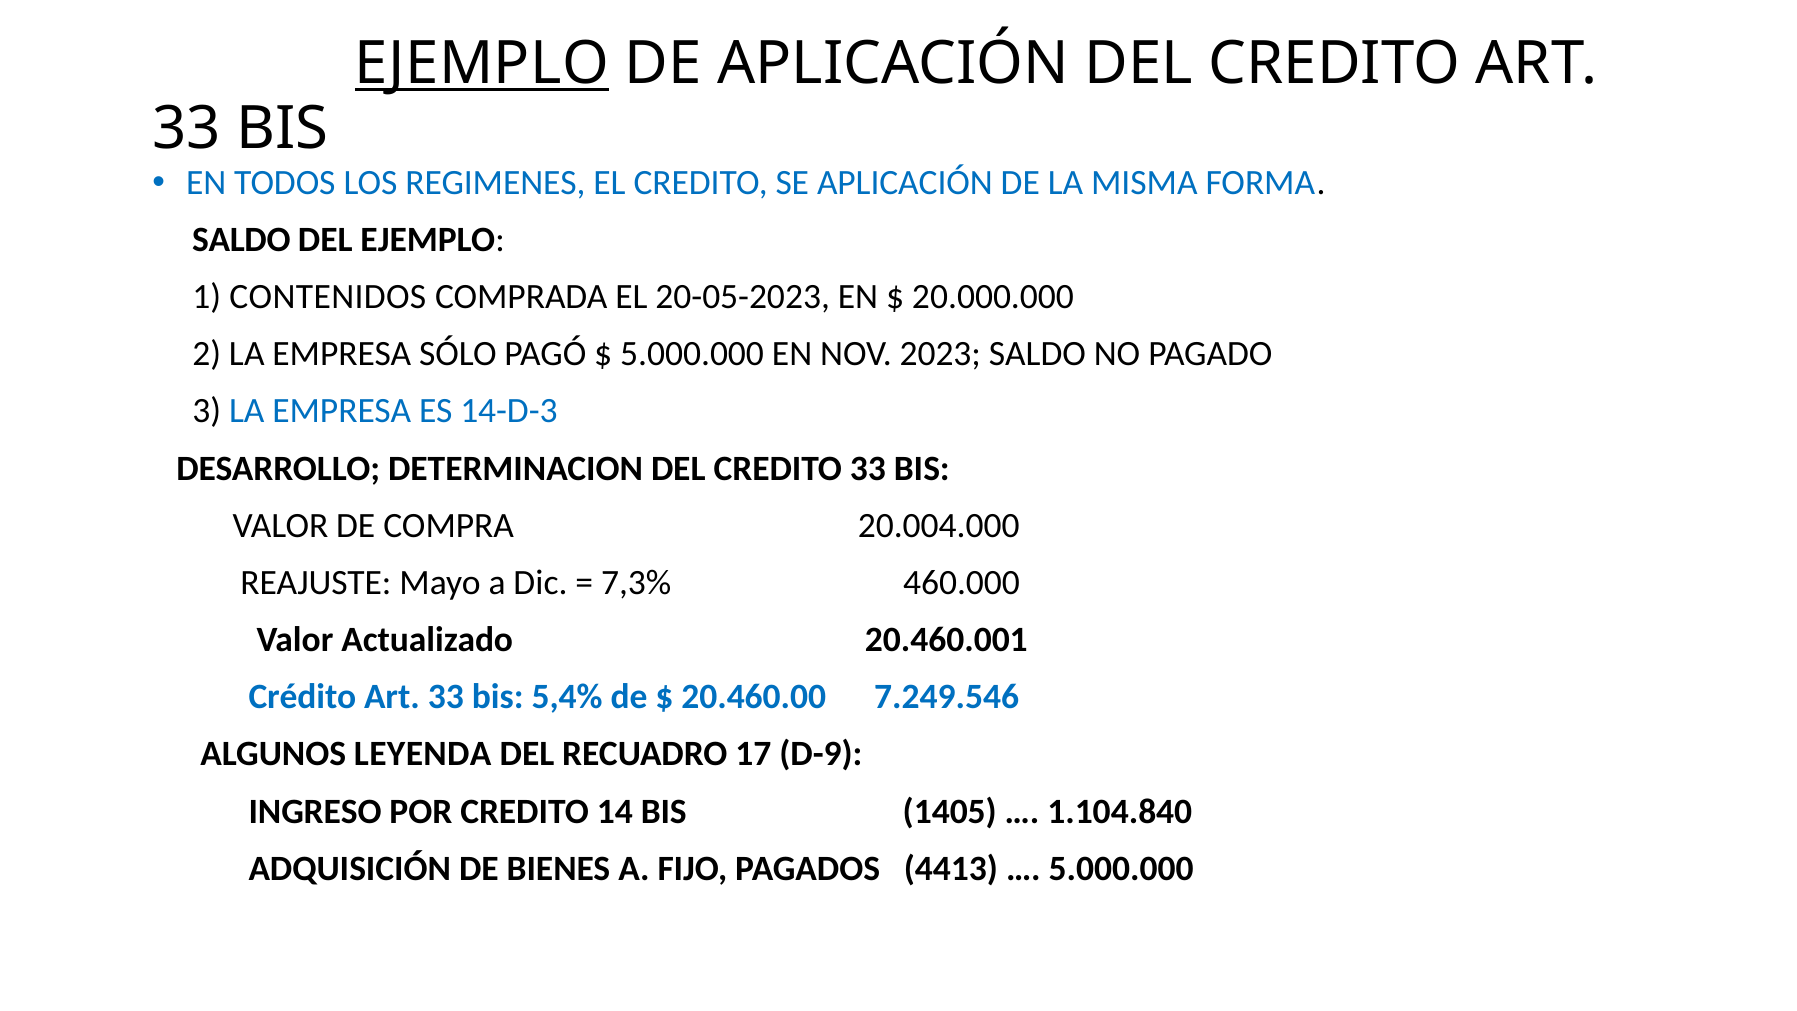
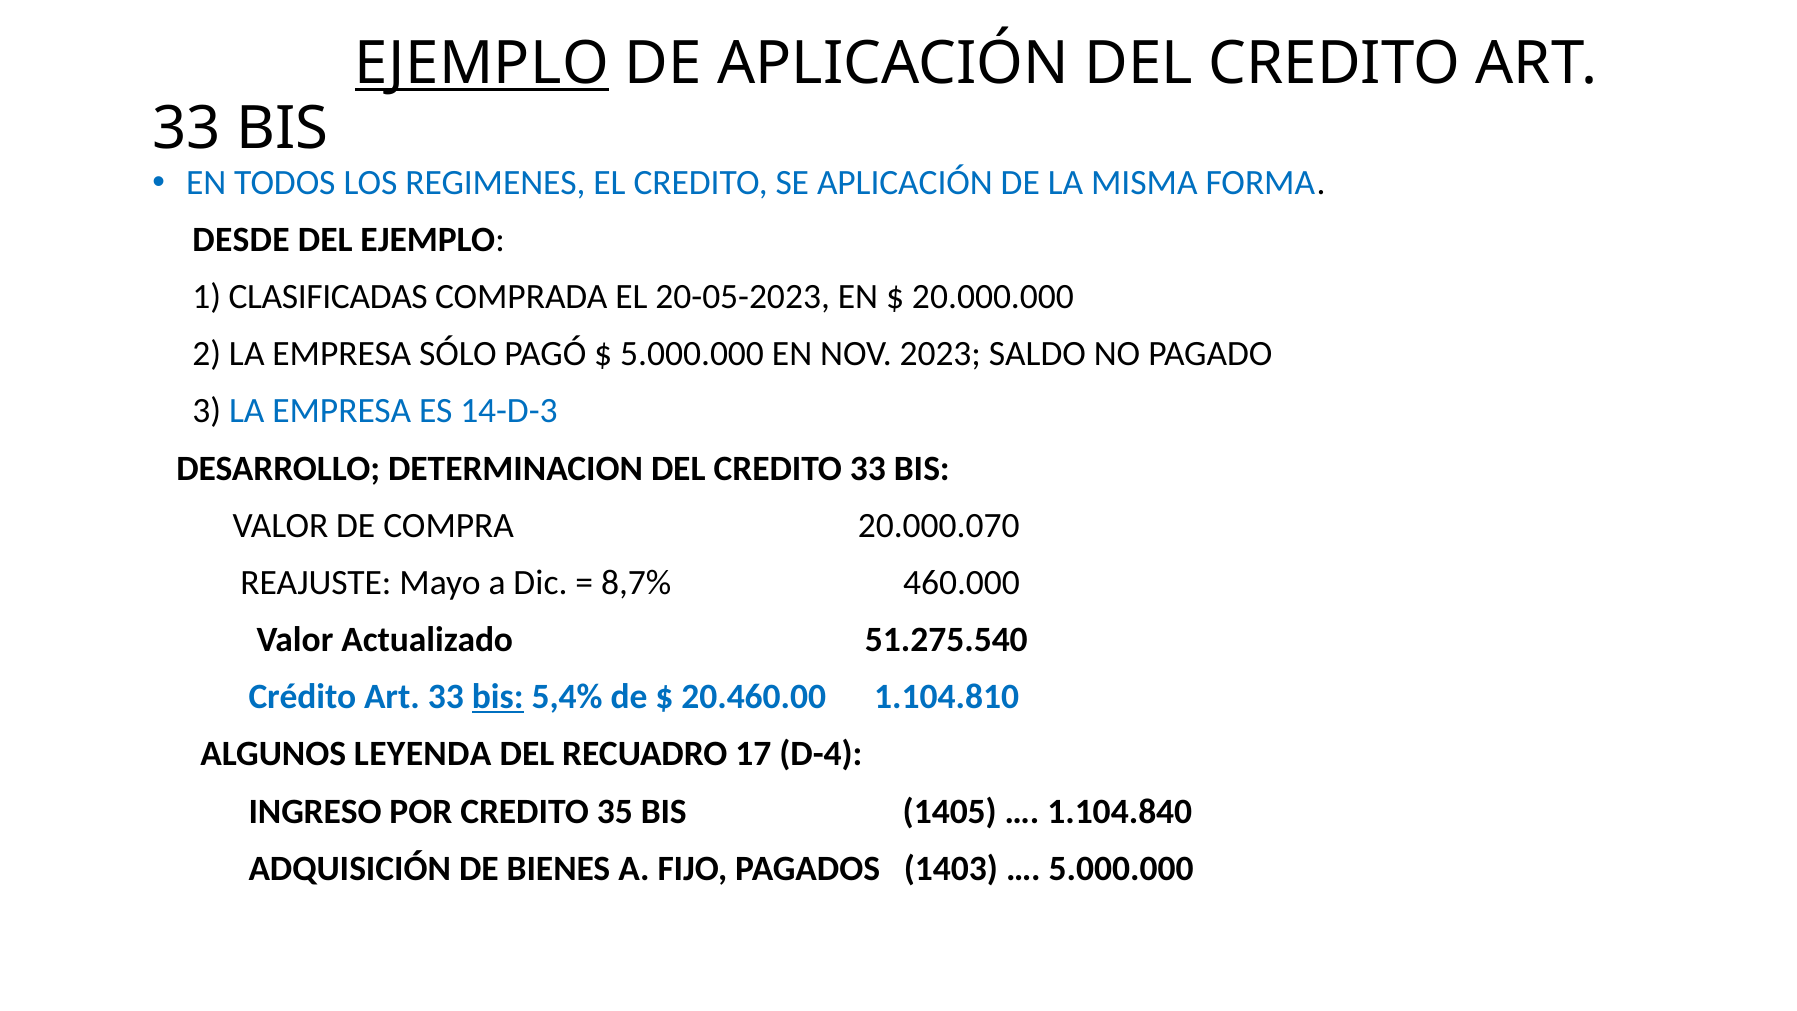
SALDO at (241, 240): SALDO -> DESDE
CONTENIDOS: CONTENIDOS -> CLASIFICADAS
20.004.000: 20.004.000 -> 20.000.070
7,3%: 7,3% -> 8,7%
20.460.001: 20.460.001 -> 51.275.540
bis at (498, 697) underline: none -> present
7.249.546: 7.249.546 -> 1.104.810
D-9: D-9 -> D-4
14: 14 -> 35
4413: 4413 -> 1403
